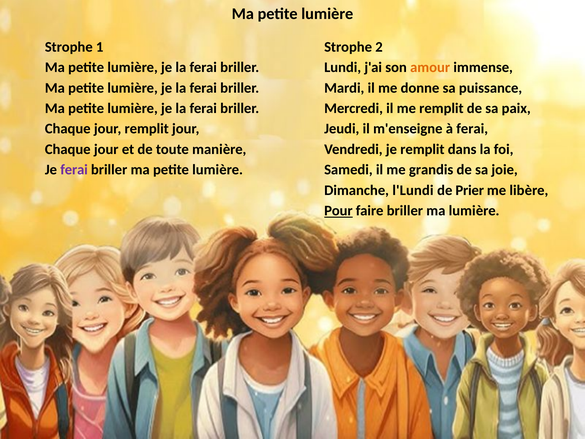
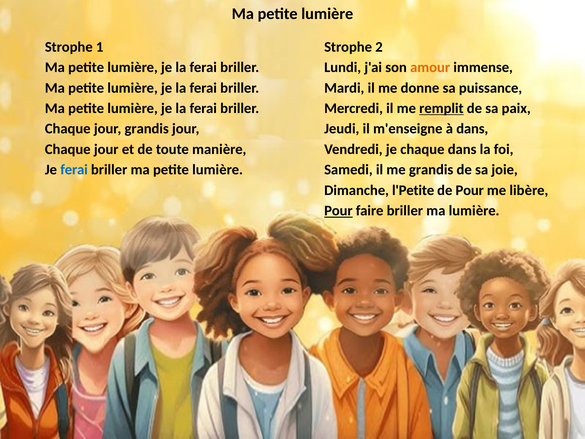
remplit at (441, 108) underline: none -> present
jour remplit: remplit -> grandis
à ferai: ferai -> dans
je remplit: remplit -> chaque
ferai at (74, 170) colour: purple -> blue
l'Lundi: l'Lundi -> l'Petite
de Prier: Prier -> Pour
